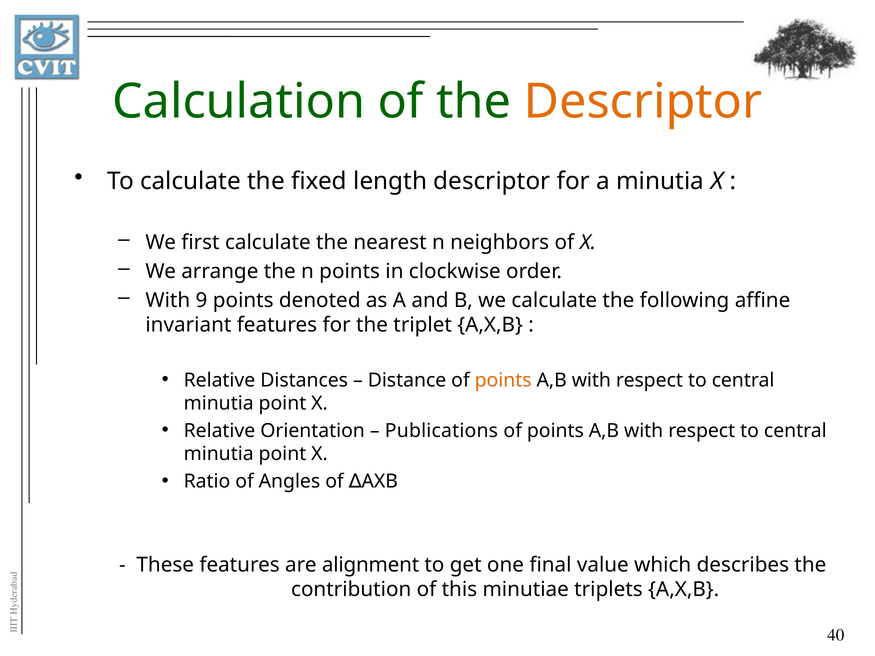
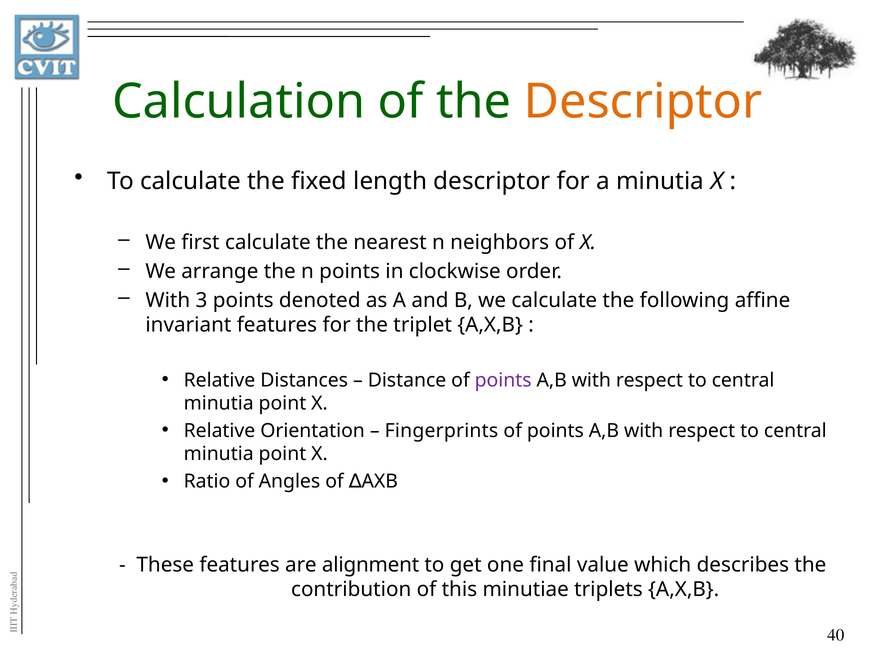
9: 9 -> 3
points at (503, 380) colour: orange -> purple
Publications: Publications -> Fingerprints
